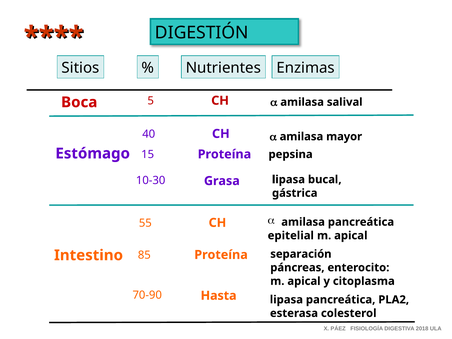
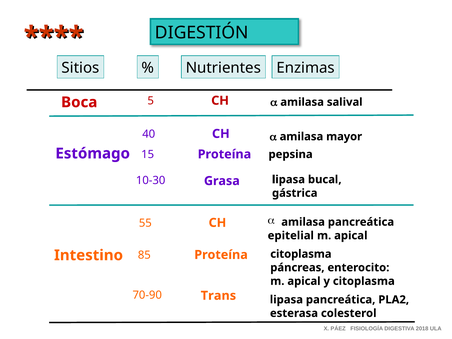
separación at (301, 254): separación -> citoplasma
Hasta: Hasta -> Trans
